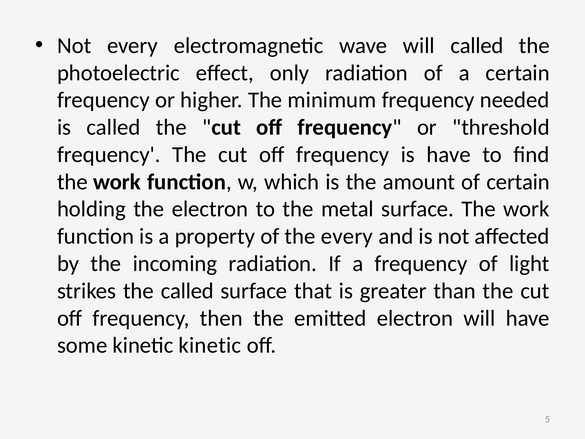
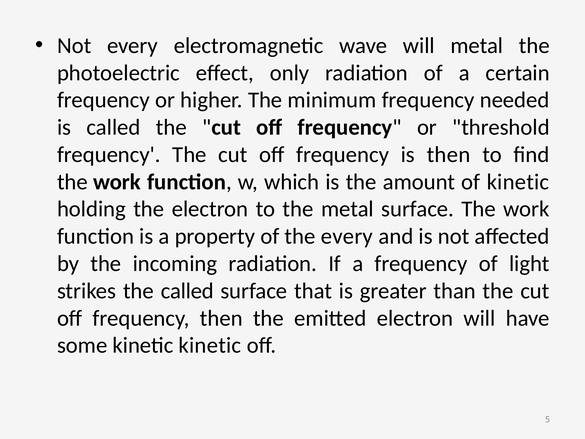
will called: called -> metal
is have: have -> then
of certain: certain -> kinetic
